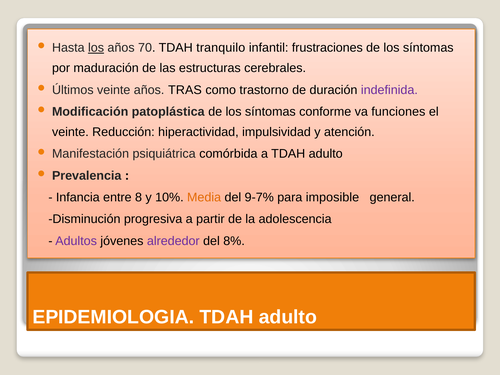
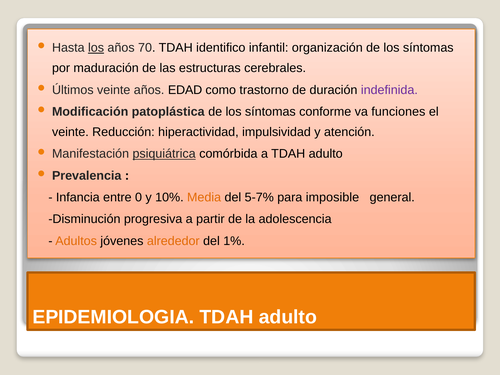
tranquilo: tranquilo -> identifico
frustraciones: frustraciones -> organización
TRAS: TRAS -> EDAD
psiquiátrica underline: none -> present
8: 8 -> 0
9-7%: 9-7% -> 5-7%
Adultos colour: purple -> orange
alrededor colour: purple -> orange
8%: 8% -> 1%
